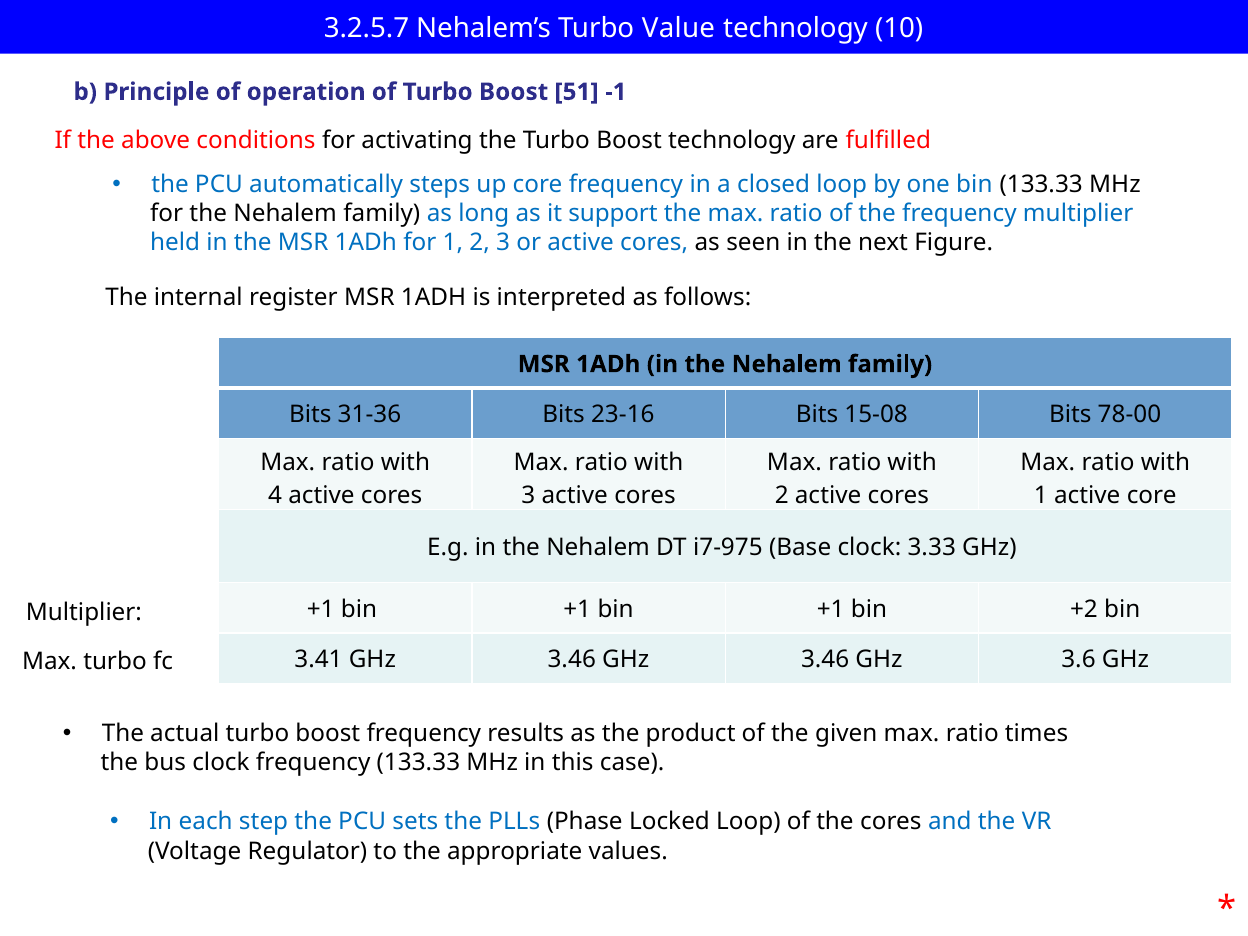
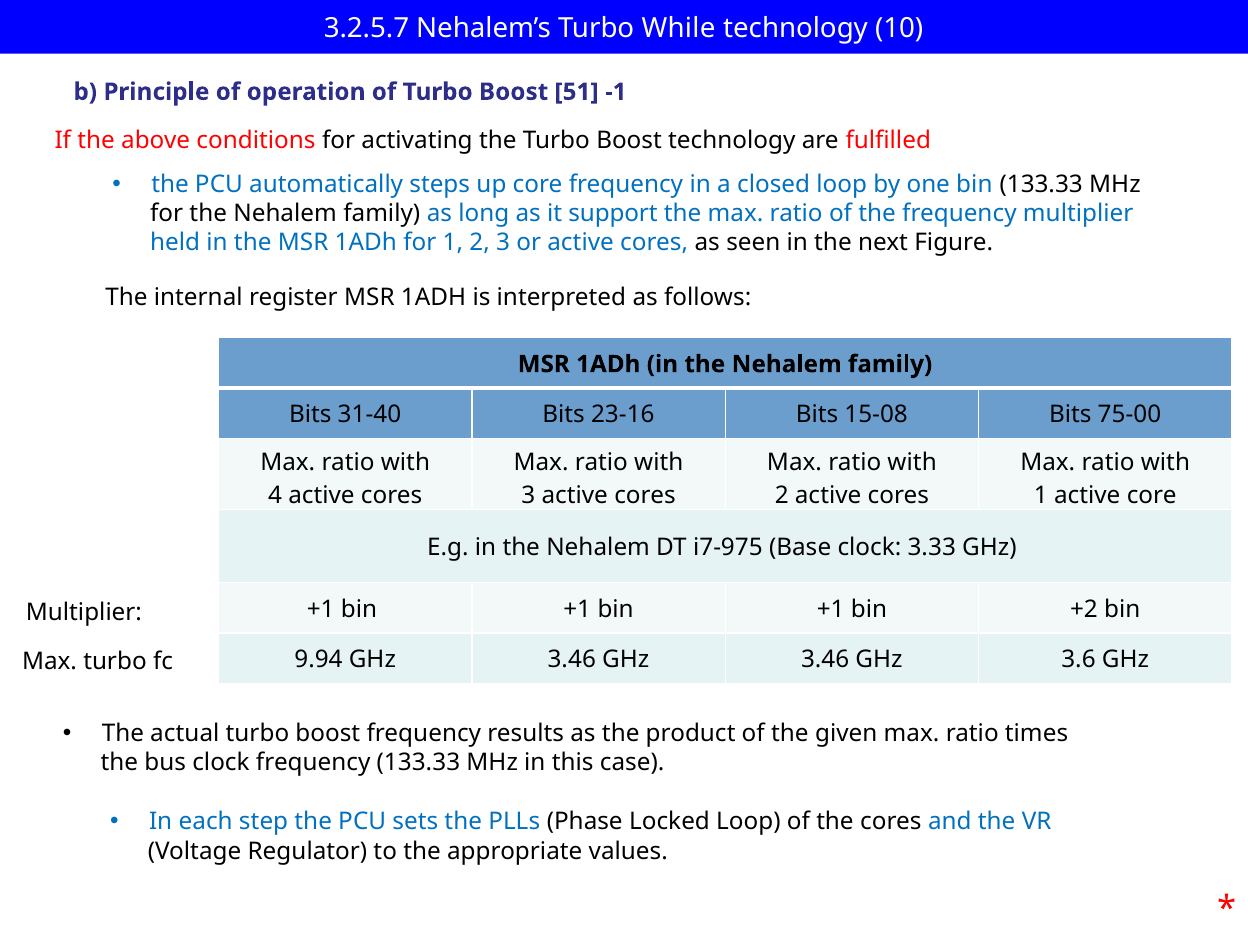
Value: Value -> While
31-36: 31-36 -> 31-40
78-00: 78-00 -> 75-00
3.41: 3.41 -> 9.94
